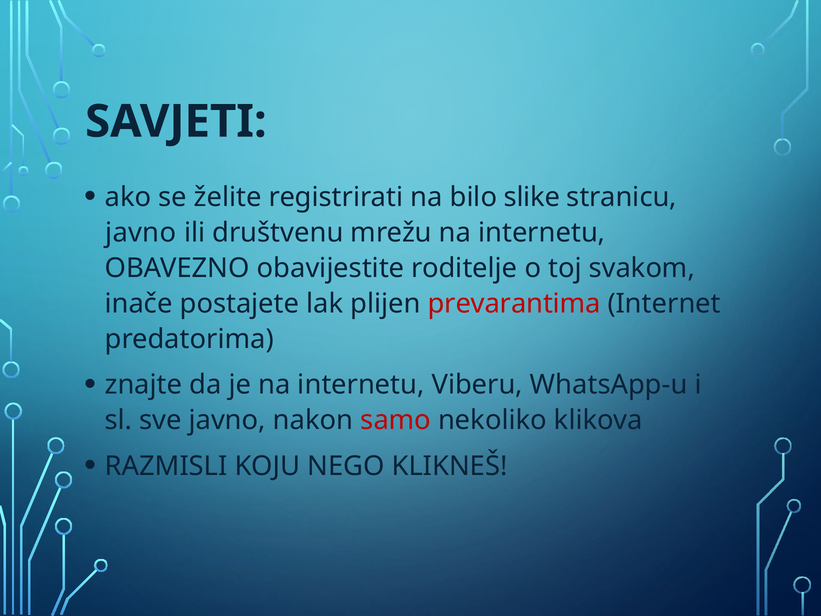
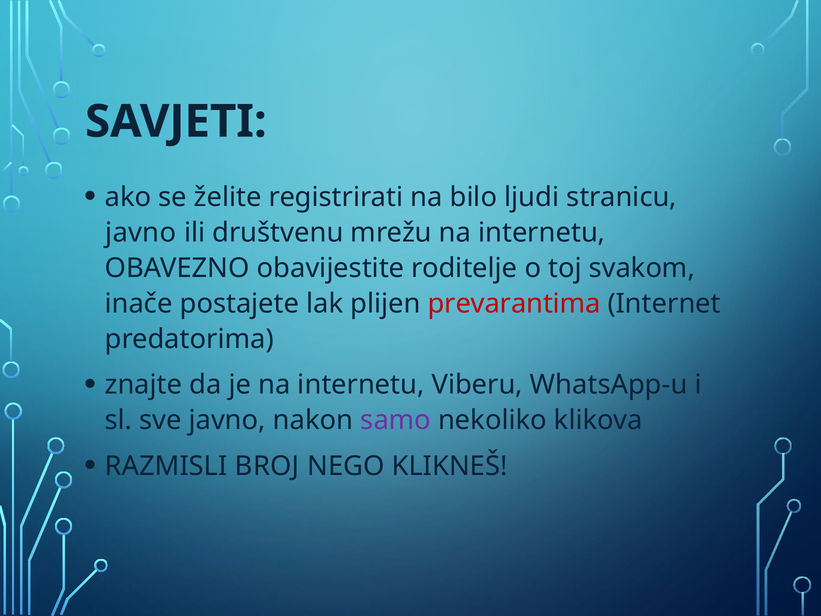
slike: slike -> ljudi
samo colour: red -> purple
KOJU: KOJU -> BROJ
